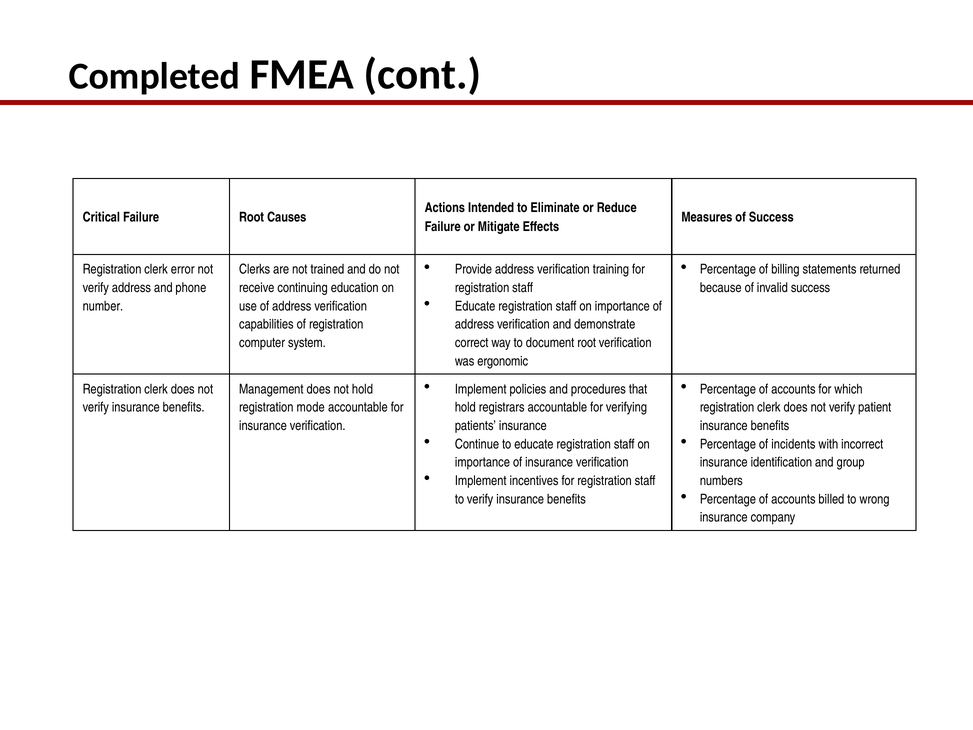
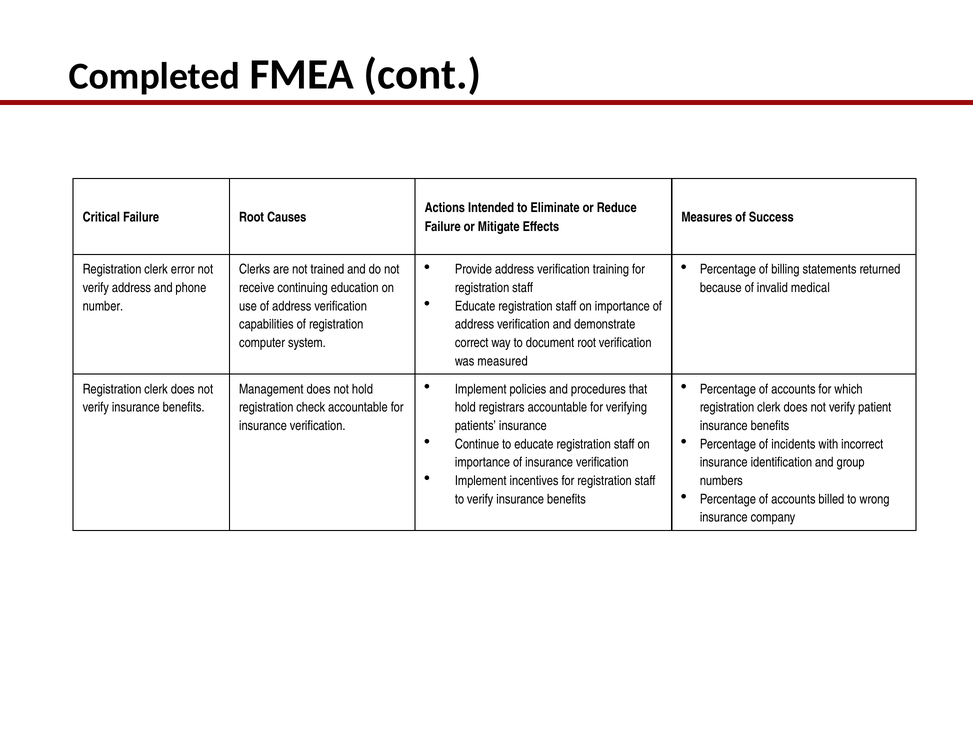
invalid success: success -> medical
ergonomic: ergonomic -> measured
mode: mode -> check
